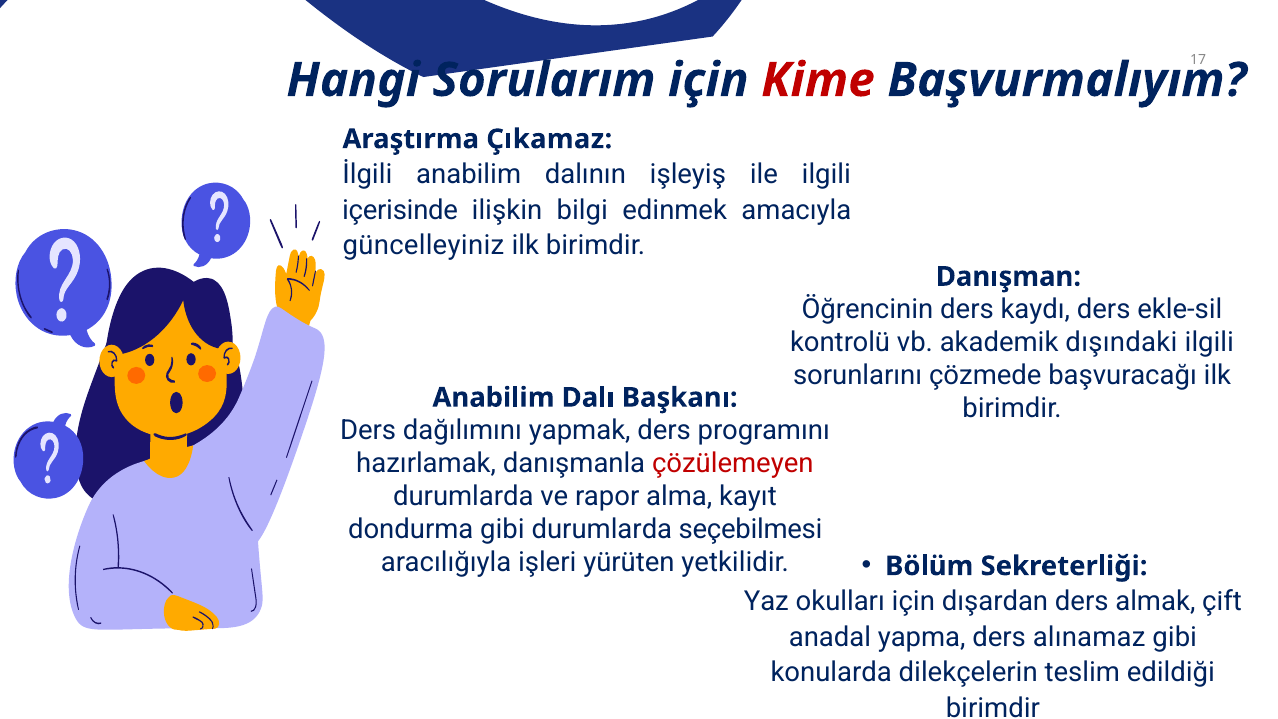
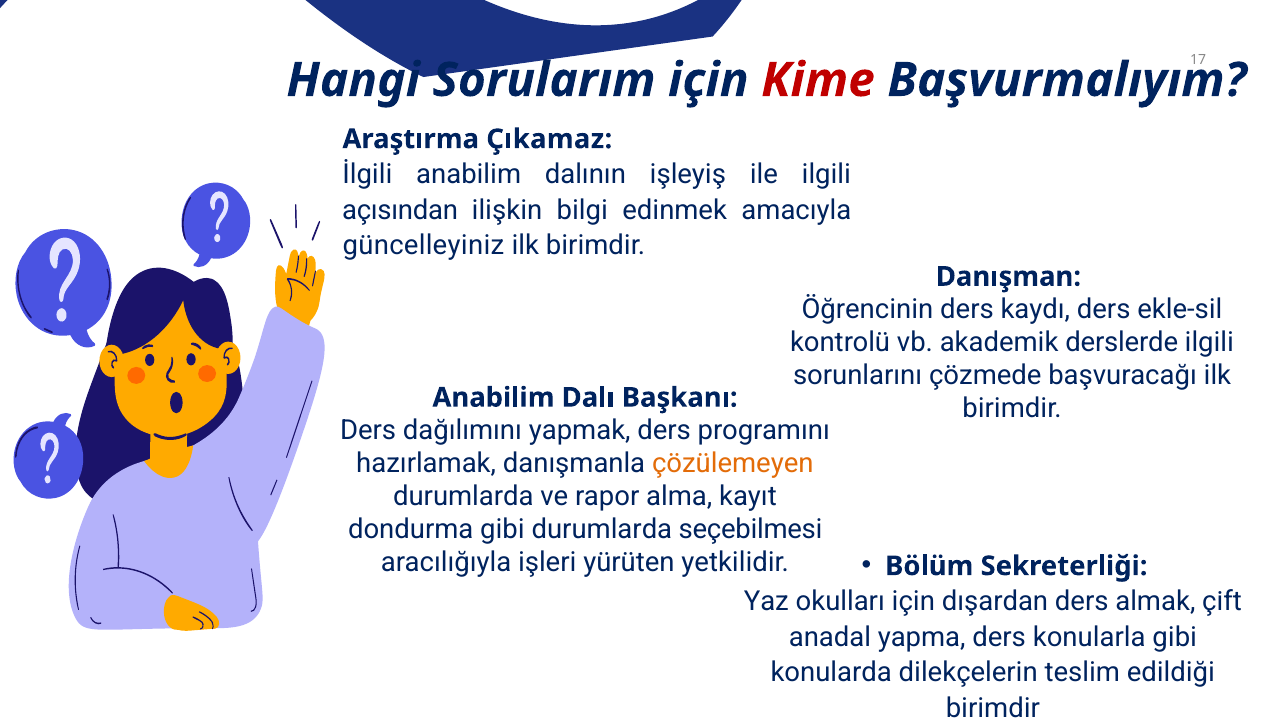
içerisinde: içerisinde -> açısından
dışındaki: dışındaki -> derslerde
çözülemeyen colour: red -> orange
alınamaz: alınamaz -> konularla
